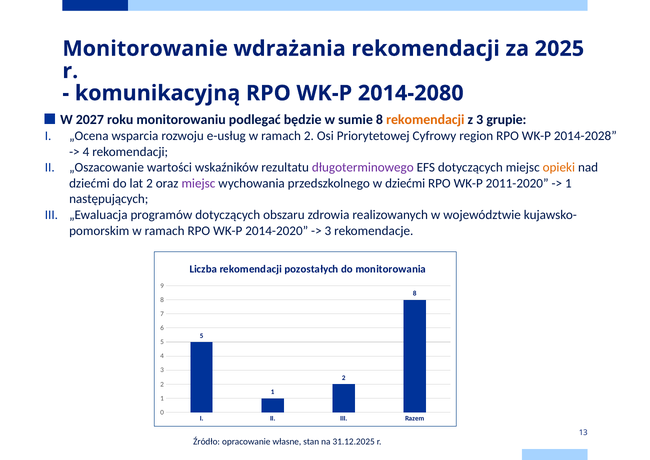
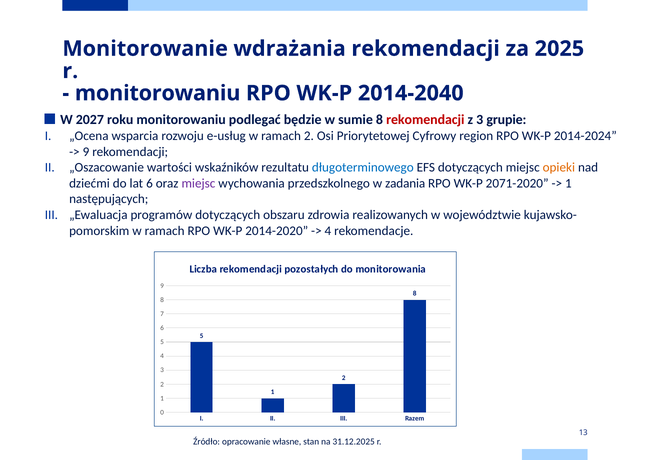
komunikacyjną at (158, 93): komunikacyjną -> monitorowaniu
2014-2080: 2014-2080 -> 2014-2040
rekomendacji at (425, 120) colour: orange -> red
2014-2028: 2014-2028 -> 2014-2024
4 at (86, 152): 4 -> 9
długoterminowego colour: purple -> blue
lat 2: 2 -> 6
w dziećmi: dziećmi -> zadania
2011-2020: 2011-2020 -> 2071-2020
3 at (328, 230): 3 -> 4
